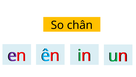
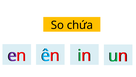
chân: chân -> chứa
